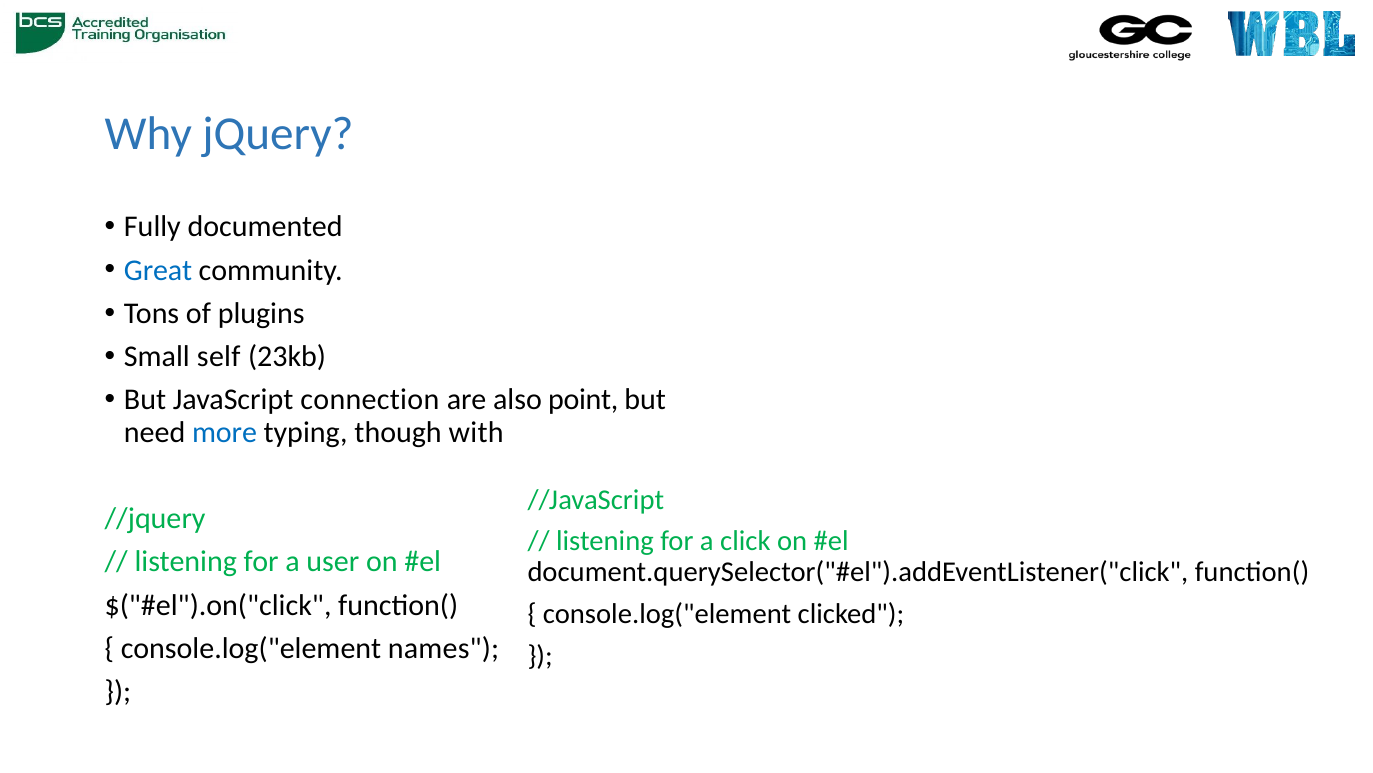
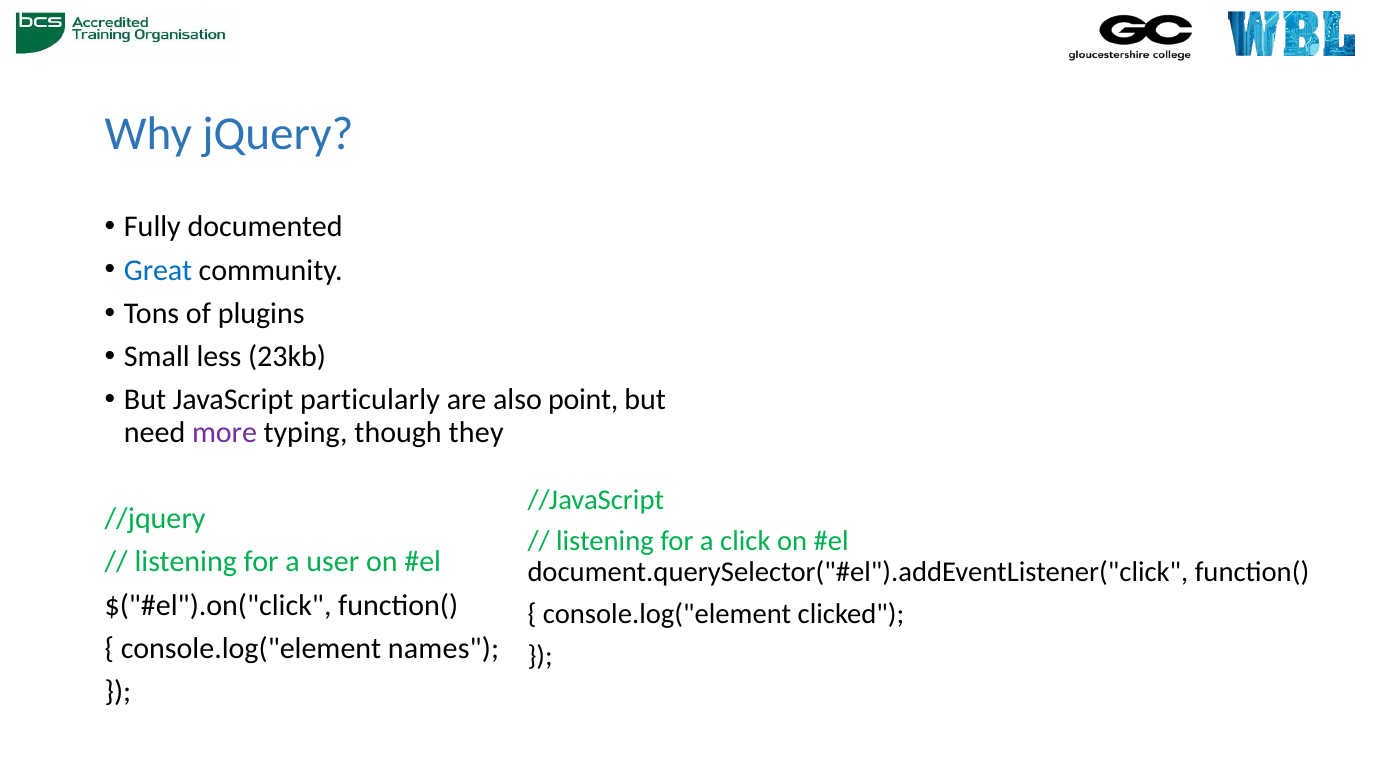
self: self -> less
connection: connection -> particularly
more colour: blue -> purple
with: with -> they
